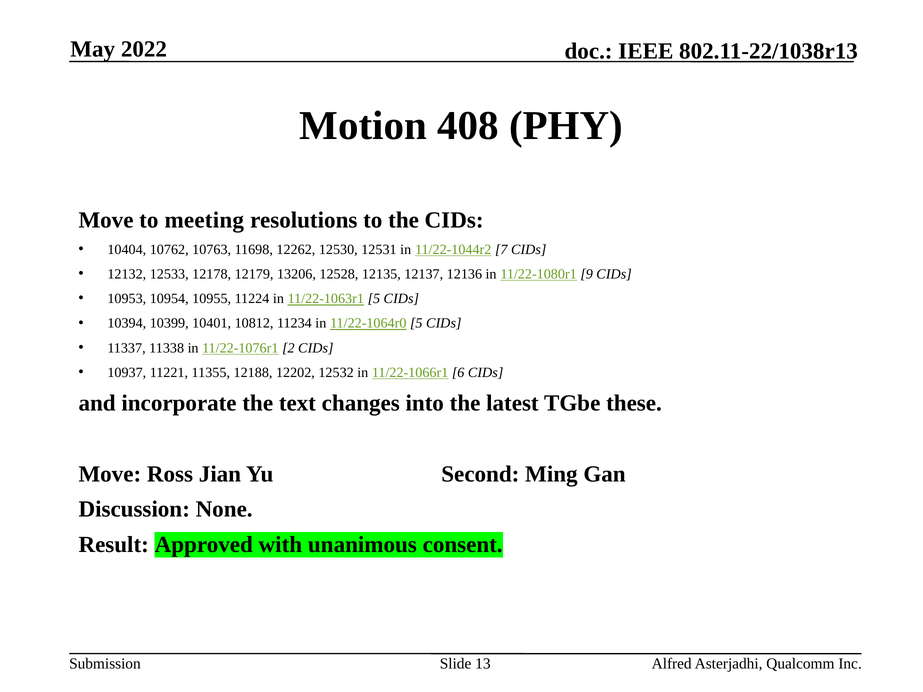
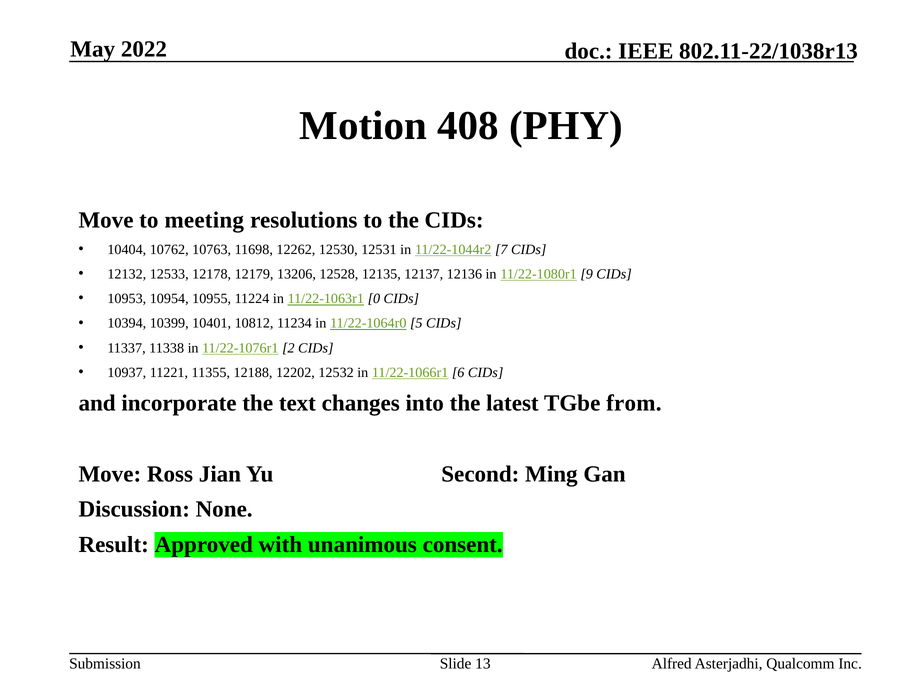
11/22-1063r1 5: 5 -> 0
these: these -> from
